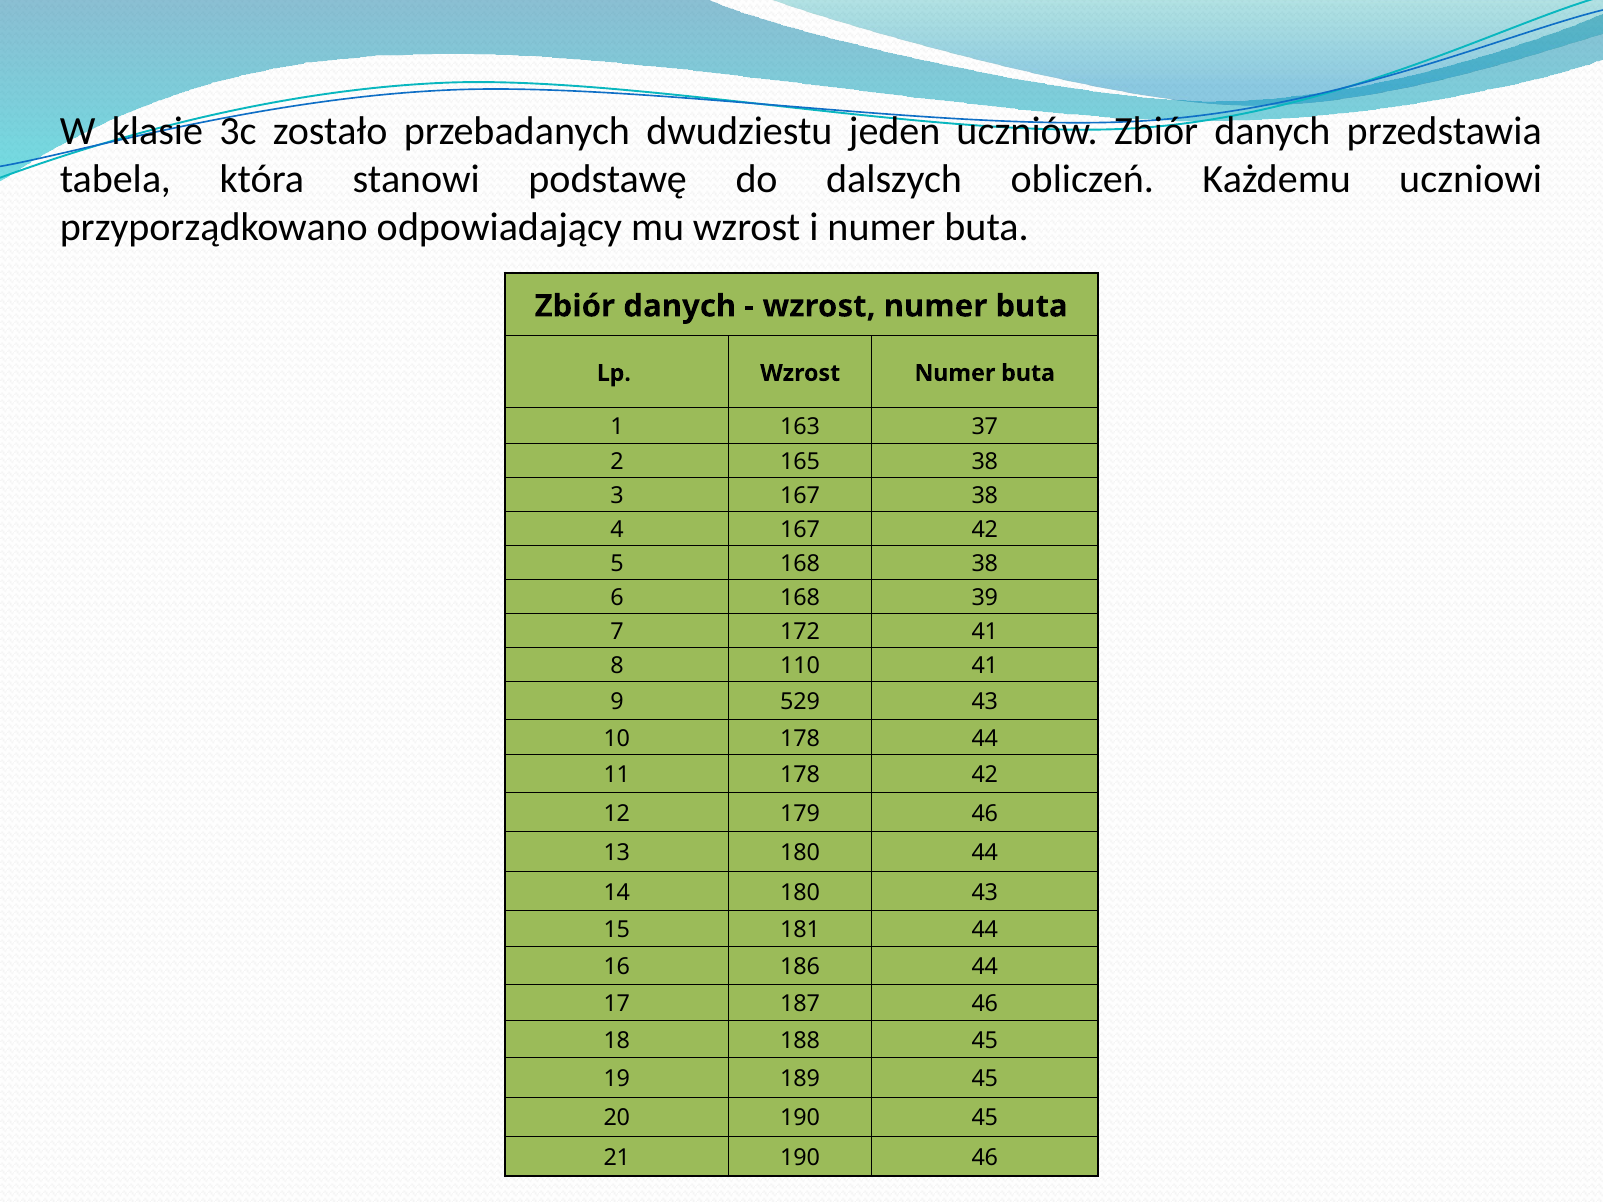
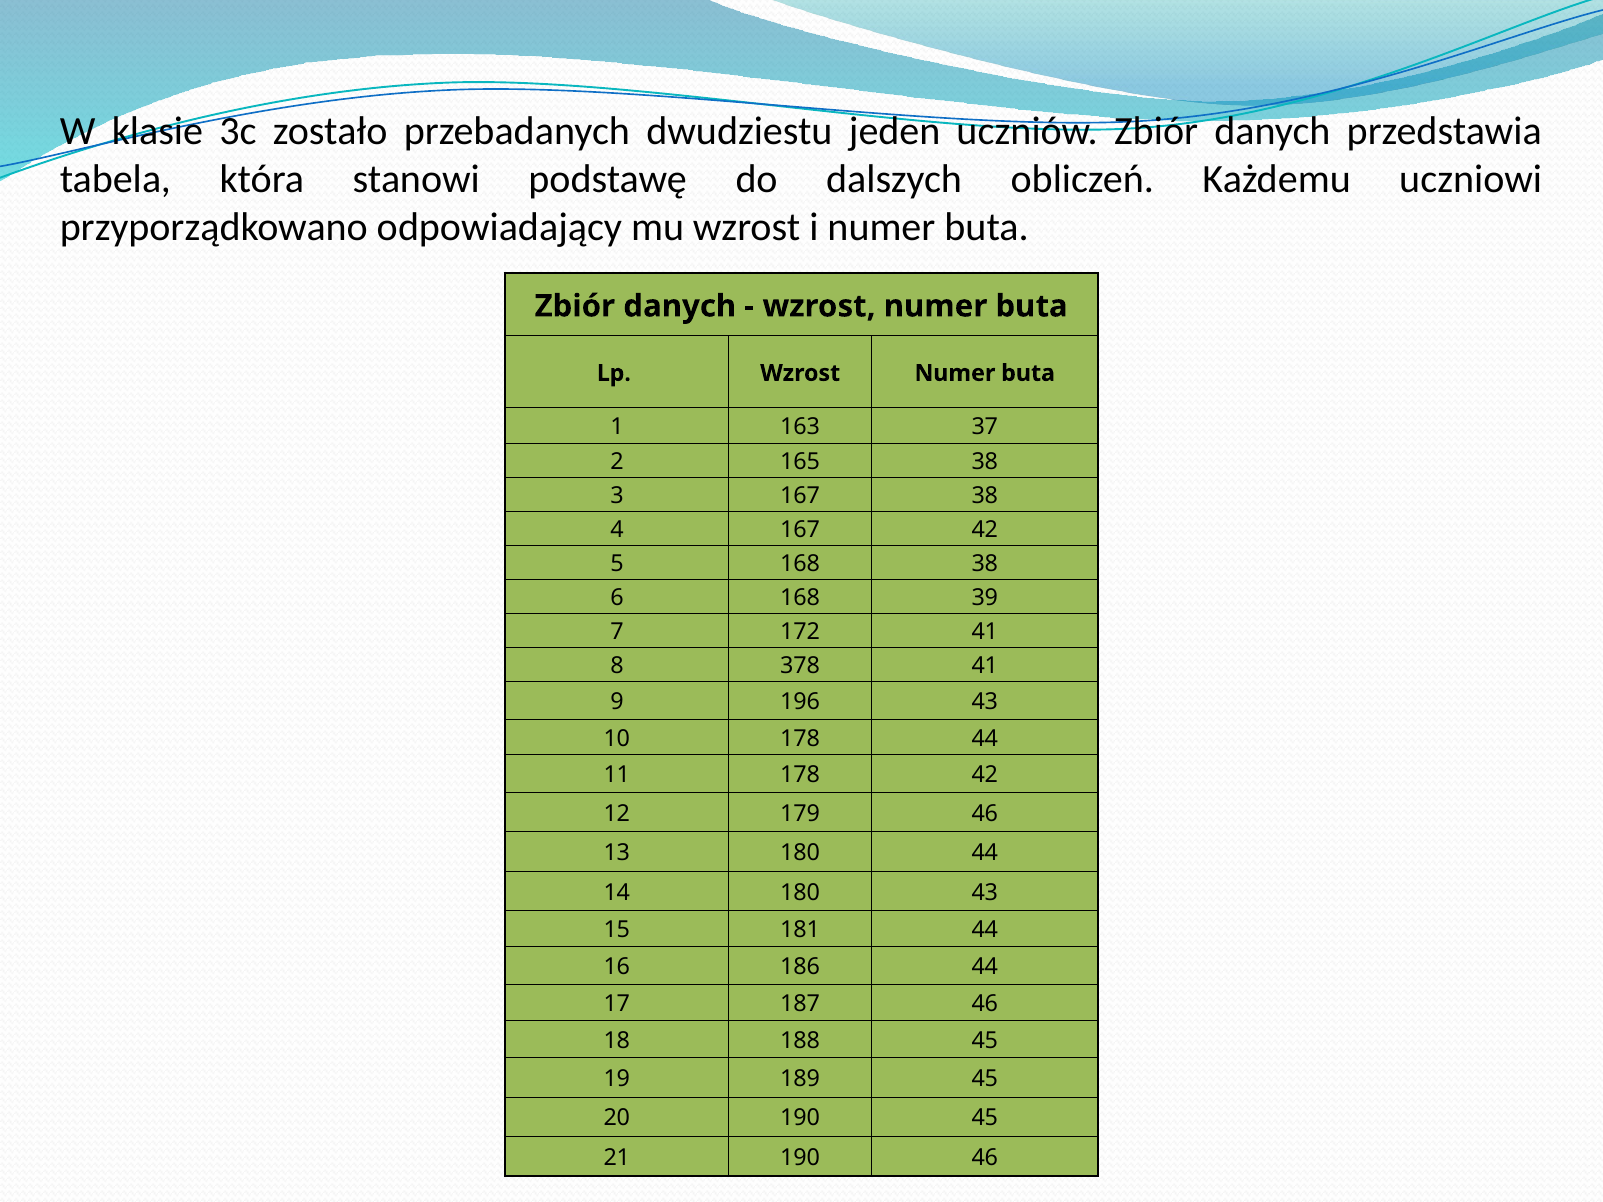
110: 110 -> 378
529: 529 -> 196
